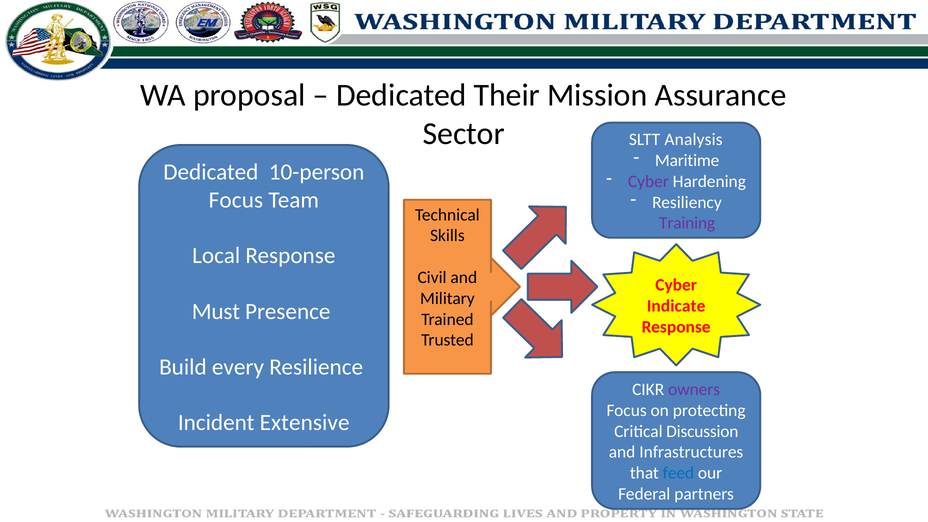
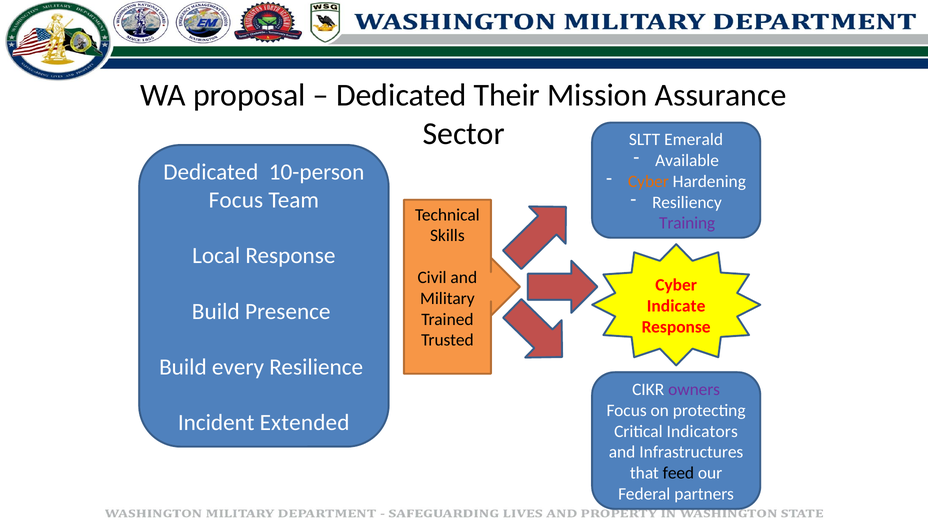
Analysis: Analysis -> Emerald
Maritime: Maritime -> Available
Cyber at (648, 181) colour: purple -> orange
Must at (216, 311): Must -> Build
Extensive: Extensive -> Extended
Discussion: Discussion -> Indicators
feed colour: blue -> black
